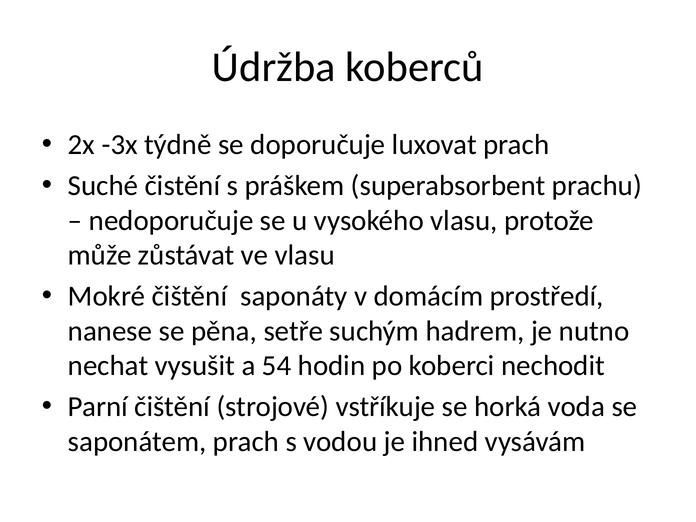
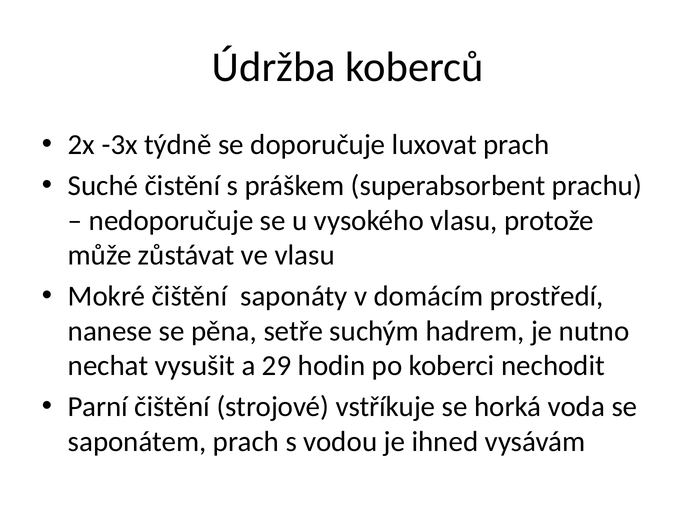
54: 54 -> 29
